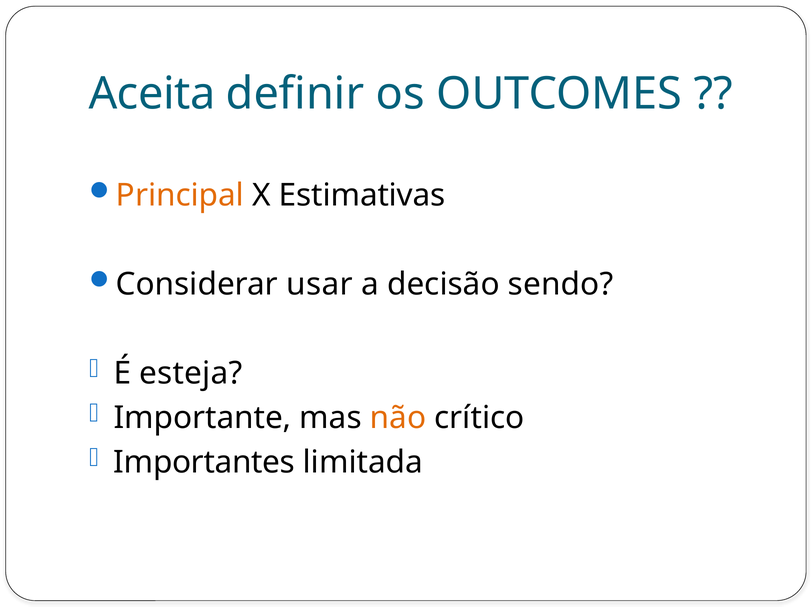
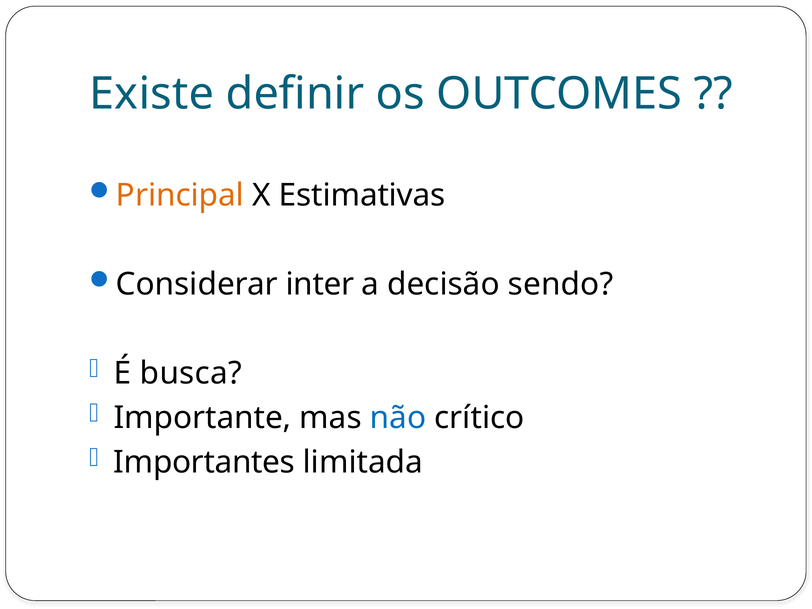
Aceita: Aceita -> Existe
usar: usar -> inter
esteja: esteja -> busca
não colour: orange -> blue
